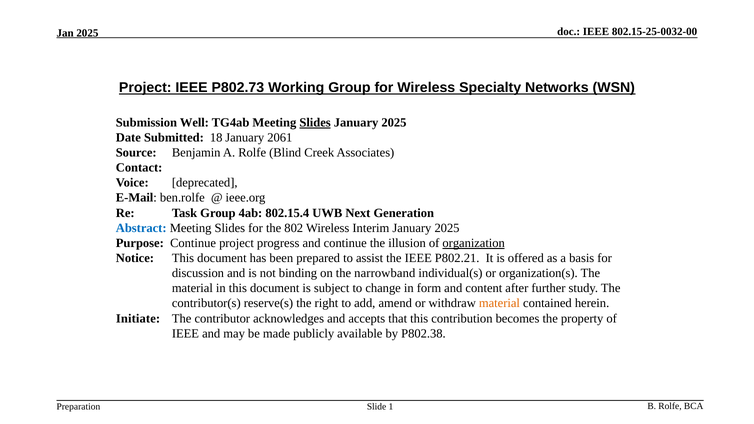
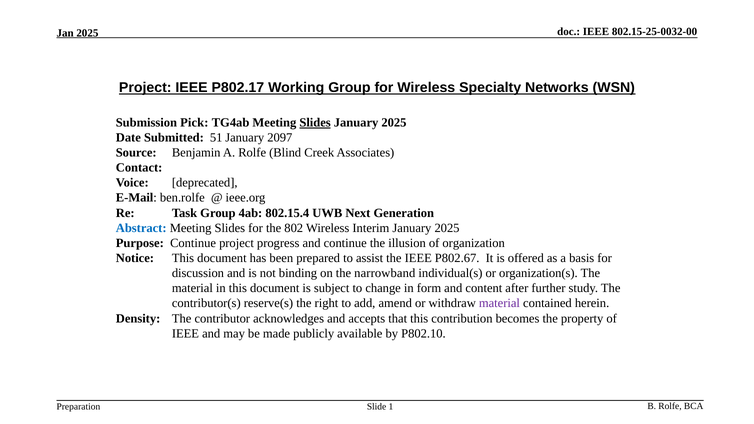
P802.73: P802.73 -> P802.17
Well: Well -> Pick
18: 18 -> 51
2061: 2061 -> 2097
organization underline: present -> none
P802.21: P802.21 -> P802.67
material at (499, 303) colour: orange -> purple
Initiate: Initiate -> Density
P802.38: P802.38 -> P802.10
